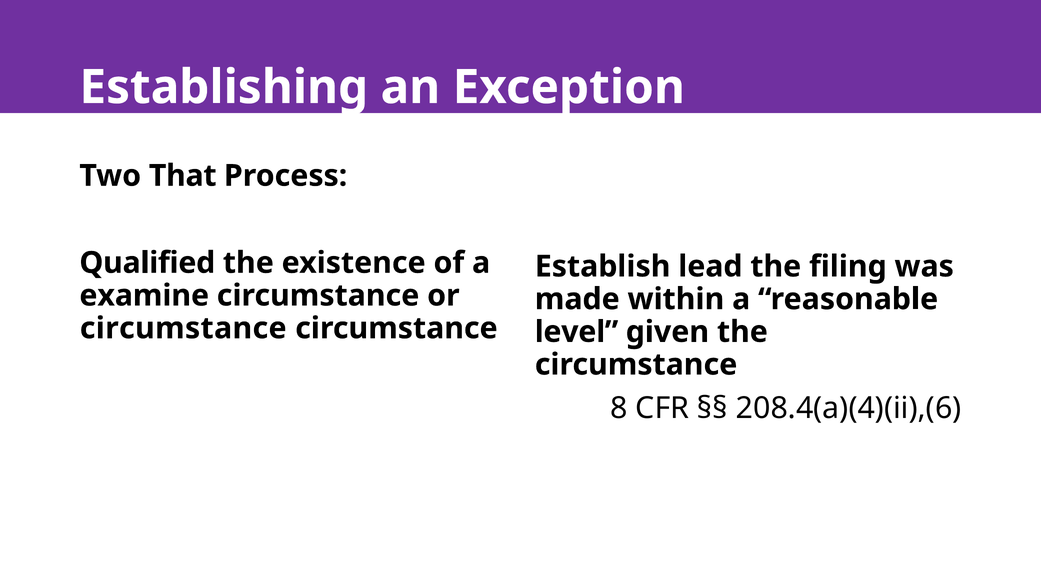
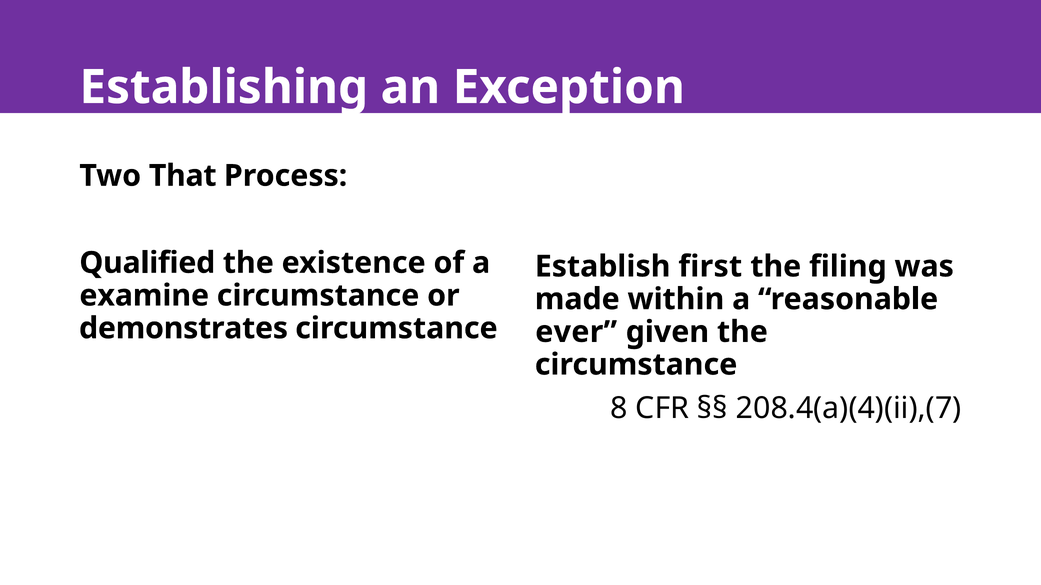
lead: lead -> first
circumstance at (183, 329): circumstance -> demonstrates
level: level -> ever
208.4(a)(4)(ii),(6: 208.4(a)(4)(ii),(6 -> 208.4(a)(4)(ii),(7
